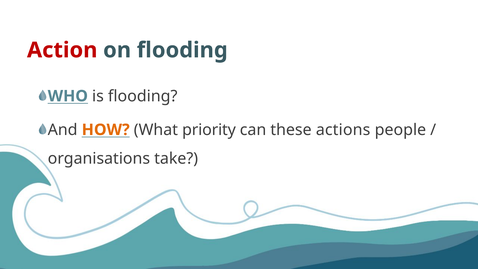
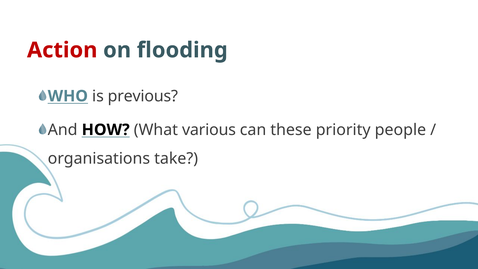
is flooding: flooding -> previous
HOW colour: orange -> black
priority: priority -> various
actions: actions -> priority
